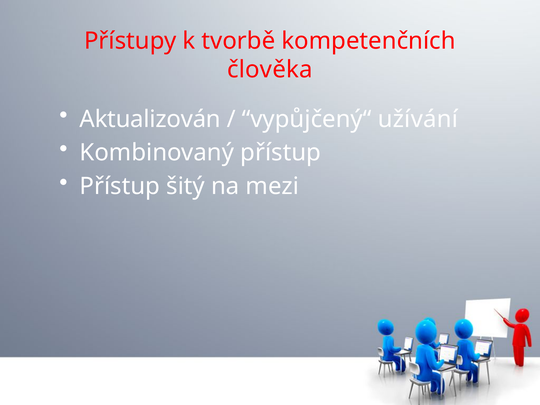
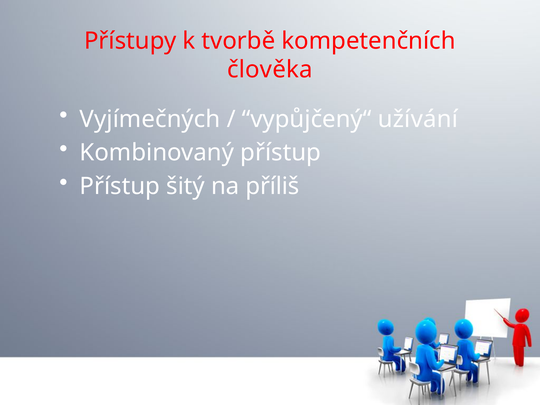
Aktualizován: Aktualizován -> Vyjímečných
mezi: mezi -> příliš
